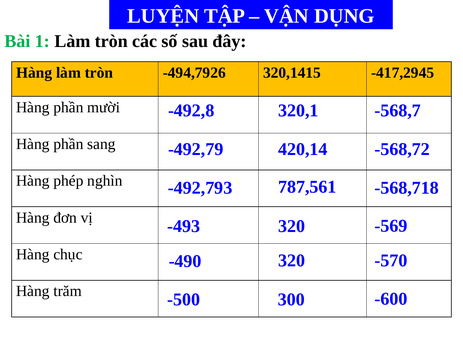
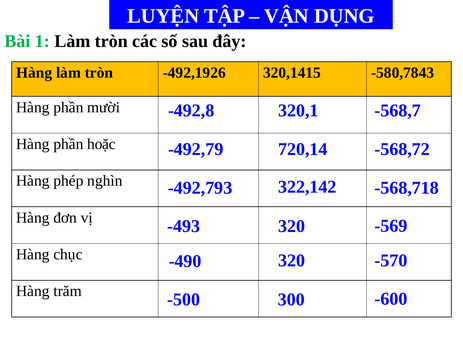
-494,7926: -494,7926 -> -492,1926
-417,2945: -417,2945 -> -580,7843
sang: sang -> hoặc
420,14: 420,14 -> 720,14
787,561: 787,561 -> 322,142
